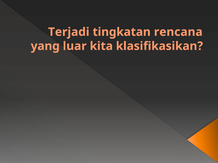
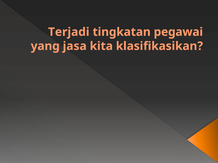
rencana: rencana -> pegawai
luar: luar -> jasa
